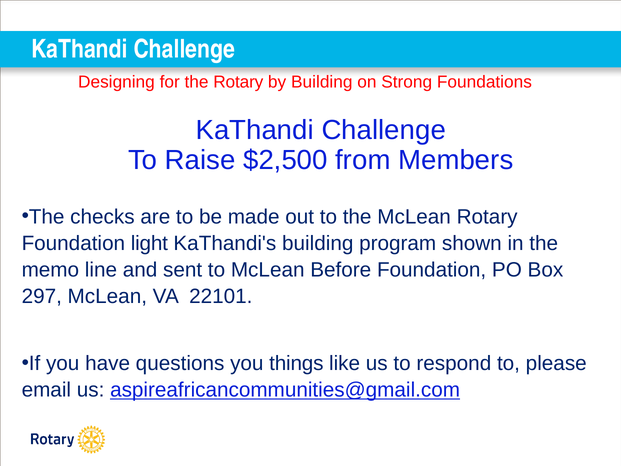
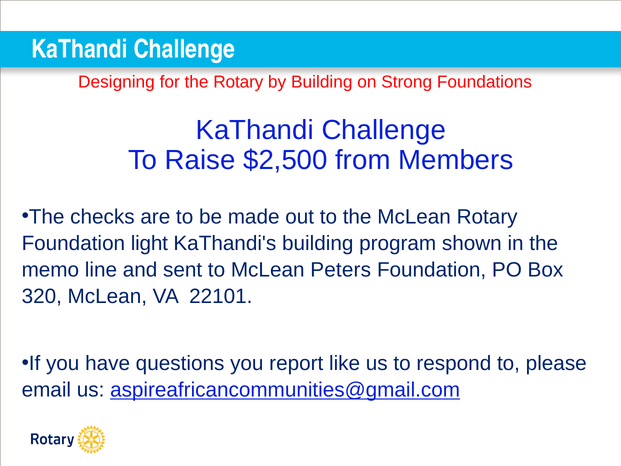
Before: Before -> Peters
297: 297 -> 320
things: things -> report
